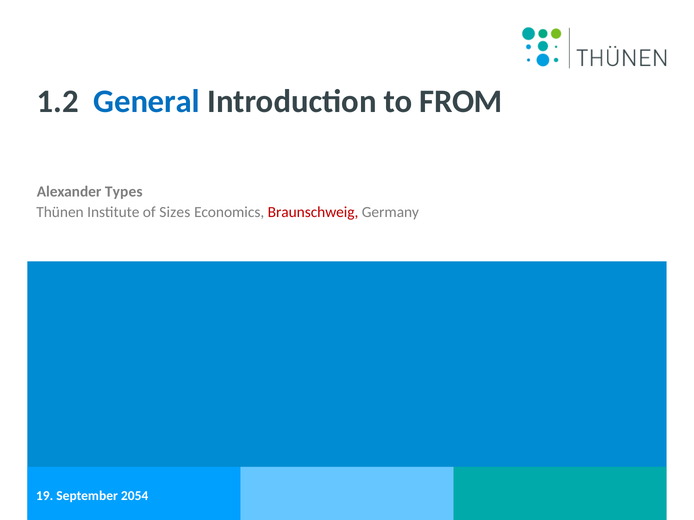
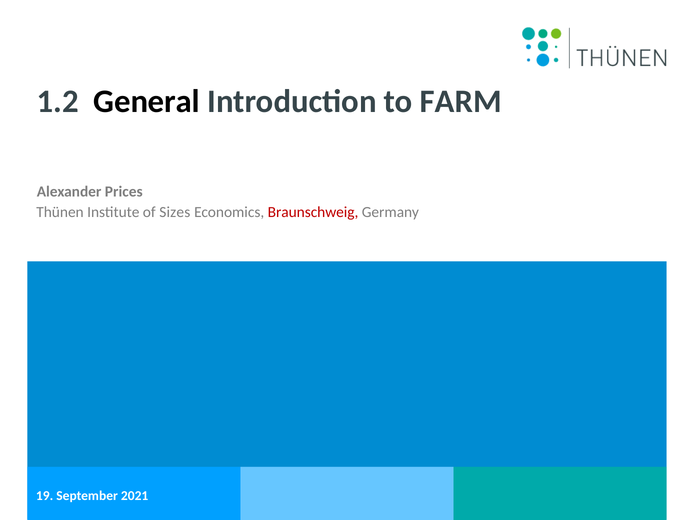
General colour: blue -> black
FROM: FROM -> FARM
Types: Types -> Prices
2054: 2054 -> 2021
